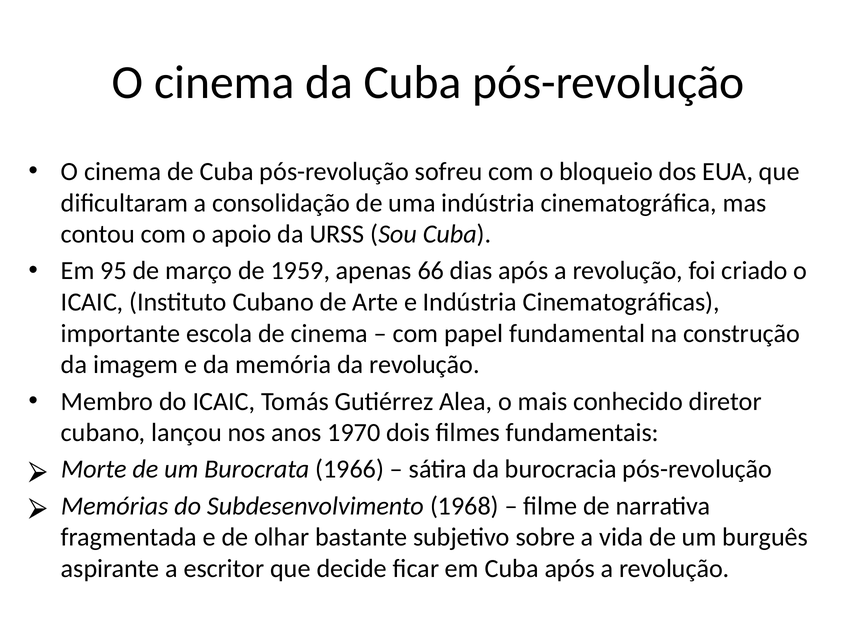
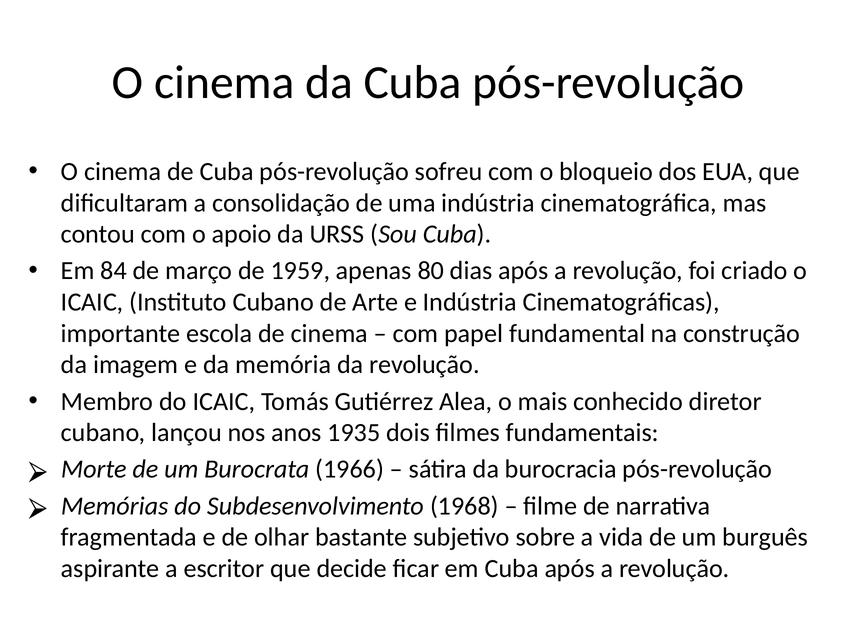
95: 95 -> 84
66: 66 -> 80
1970: 1970 -> 1935
